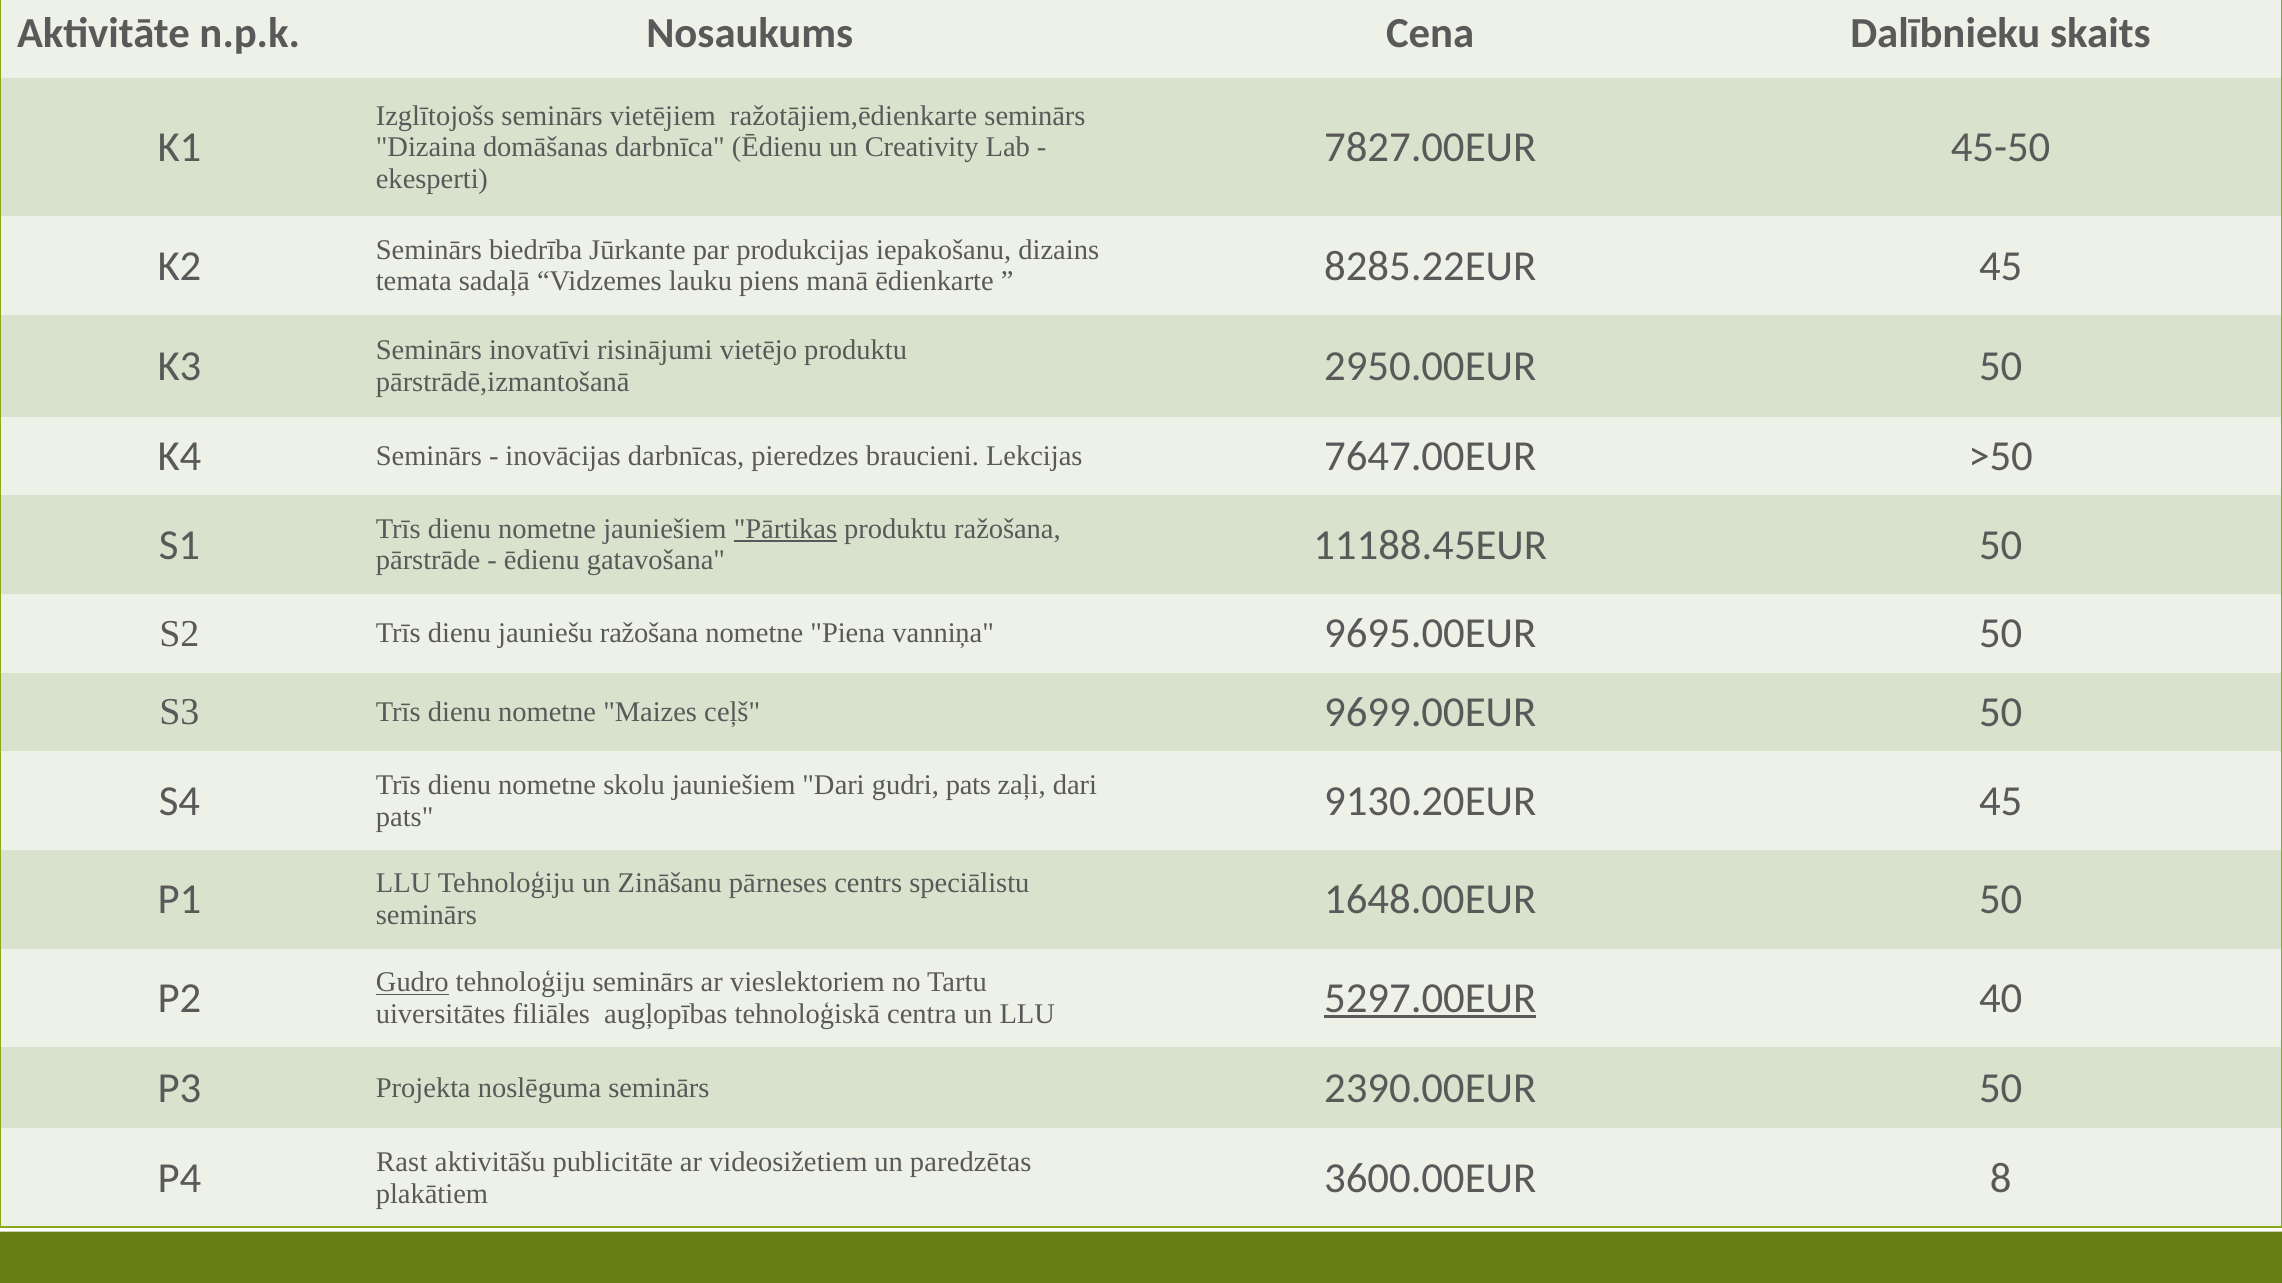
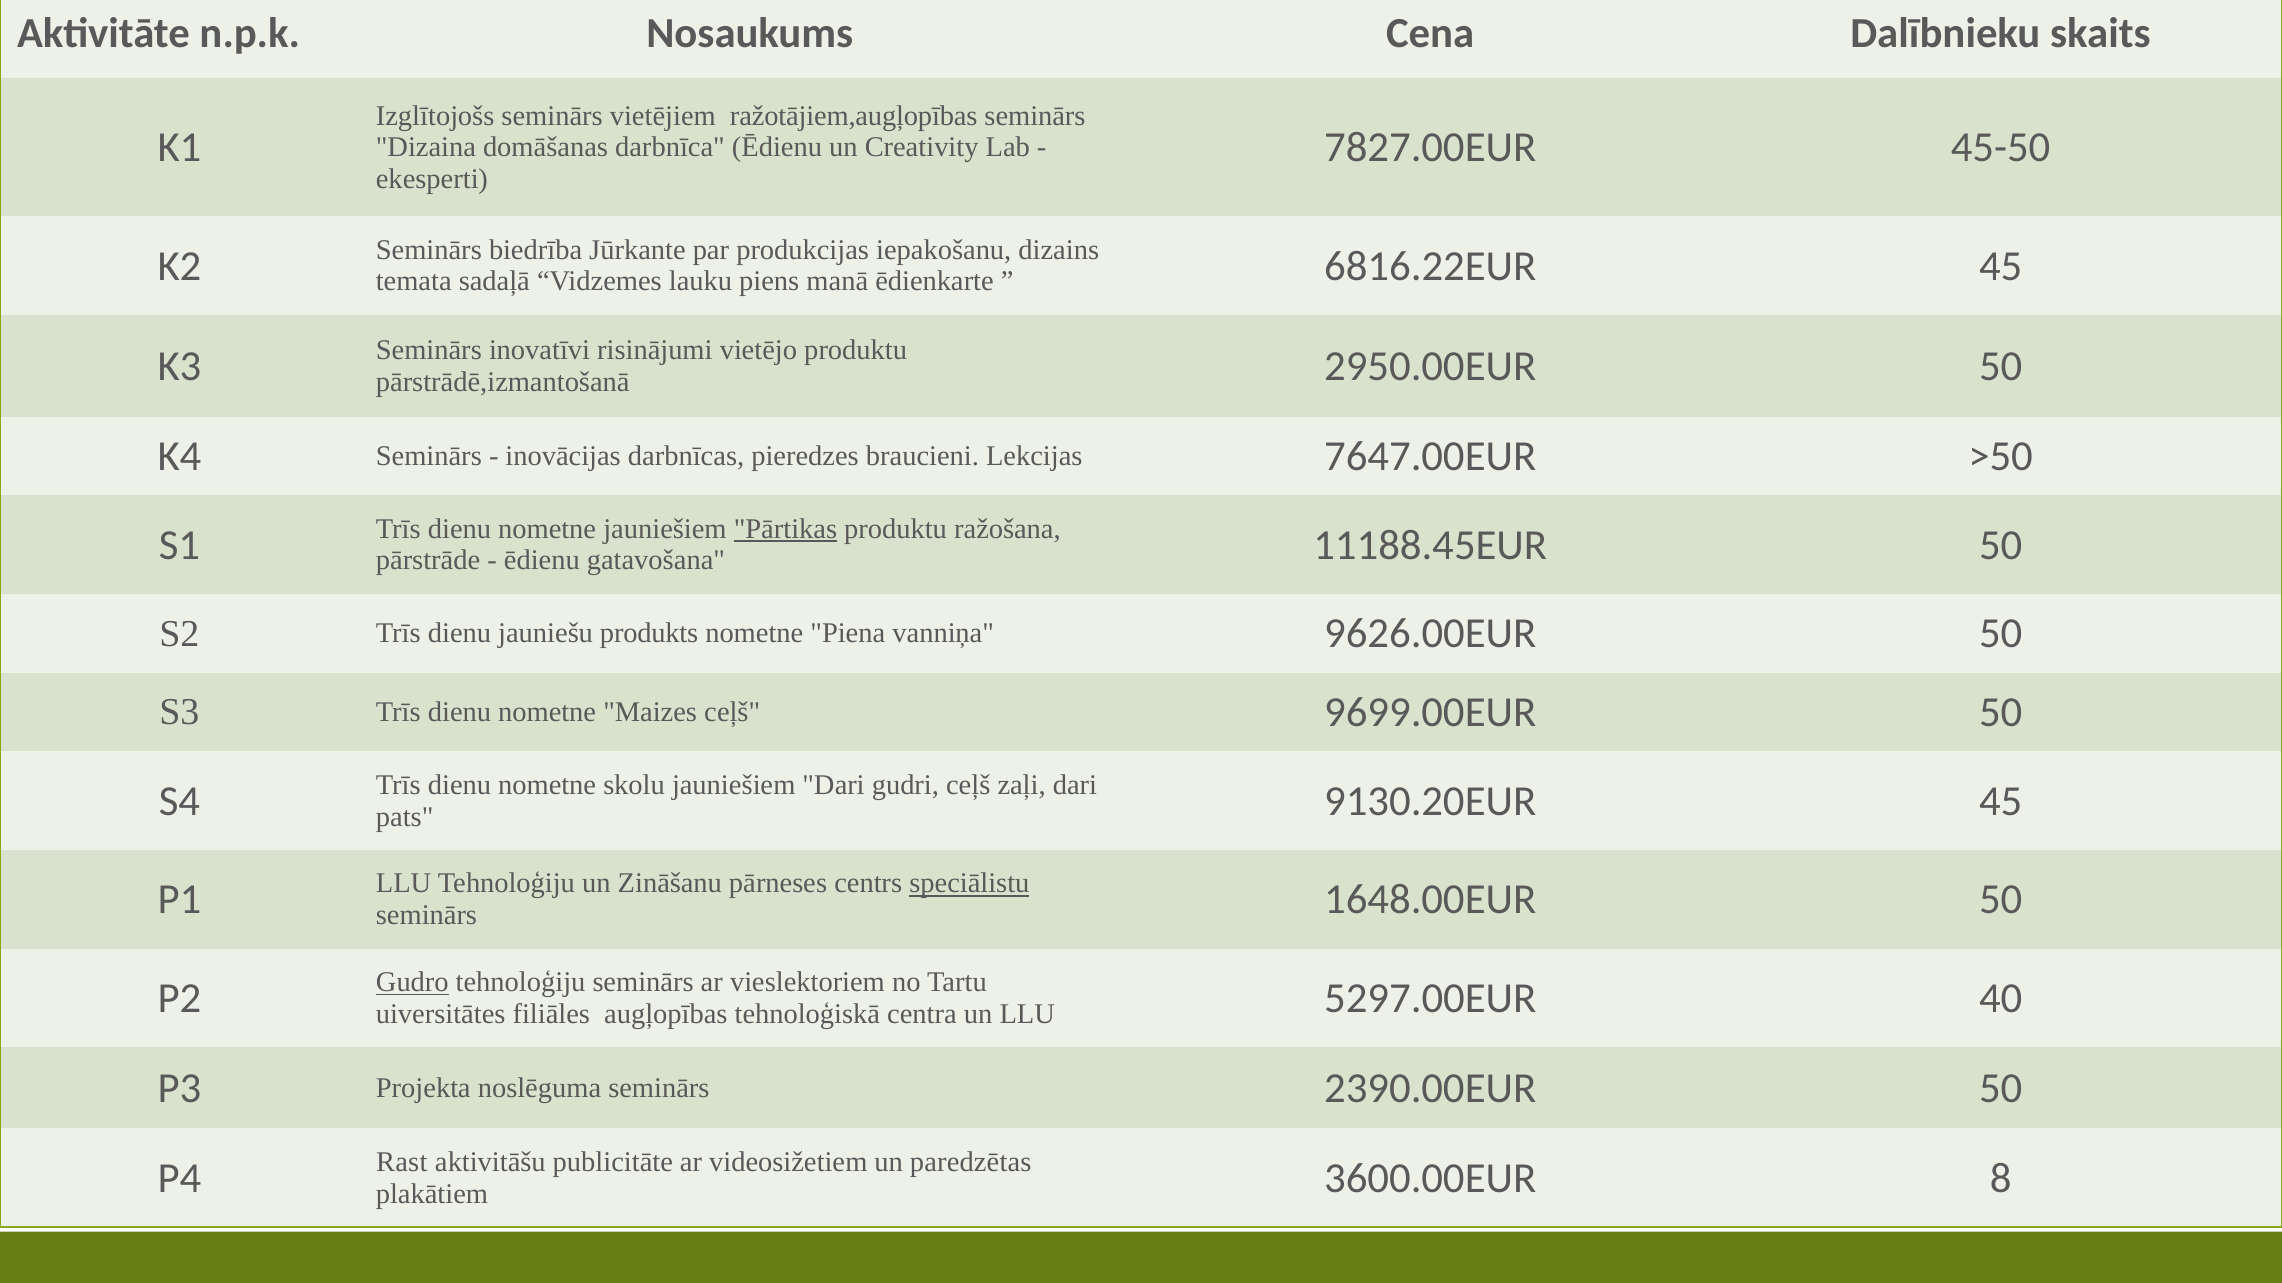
ražotājiem,ēdienkarte: ražotājiem,ēdienkarte -> ražotājiem,augļopības
8285.22EUR: 8285.22EUR -> 6816.22EUR
jauniešu ražošana: ražošana -> produkts
9695.00EUR: 9695.00EUR -> 9626.00EUR
gudri pats: pats -> ceļš
speciālistu underline: none -> present
5297.00EUR underline: present -> none
